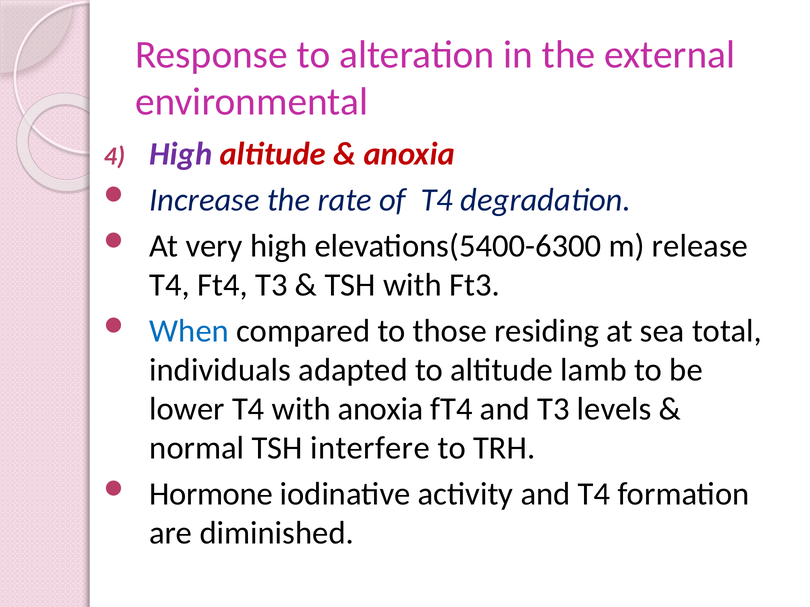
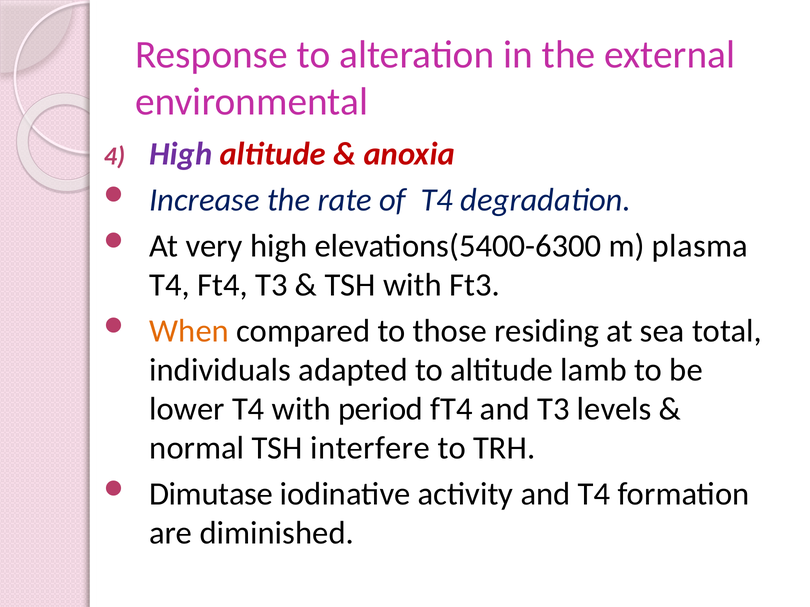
release: release -> plasma
When colour: blue -> orange
with anoxia: anoxia -> period
Hormone: Hormone -> Dimutase
